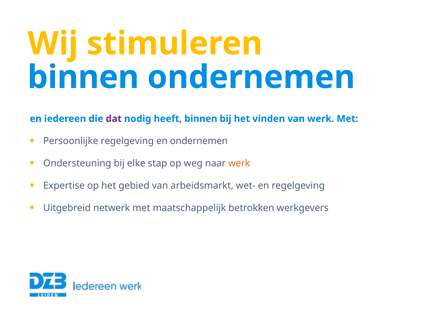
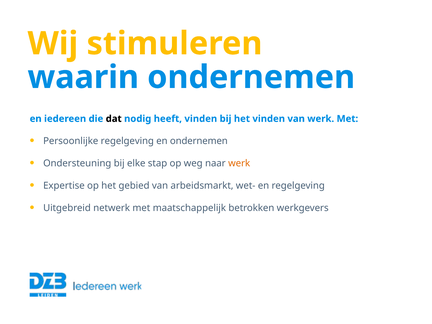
binnen at (83, 77): binnen -> waarin
dat colour: purple -> black
heeft binnen: binnen -> vinden
